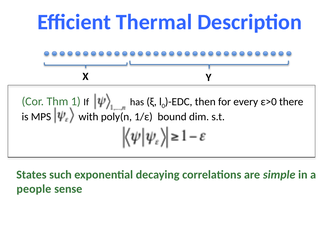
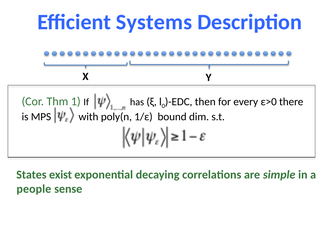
Thermal: Thermal -> Systems
such: such -> exist
